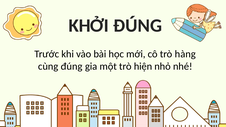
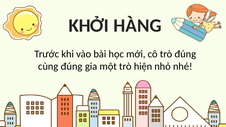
KHỞI ĐÚNG: ĐÚNG -> HÀNG
trò hàng: hàng -> đúng
